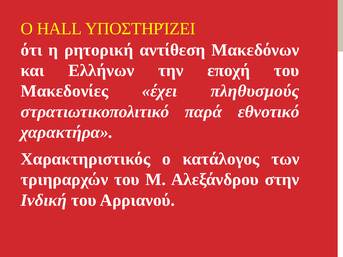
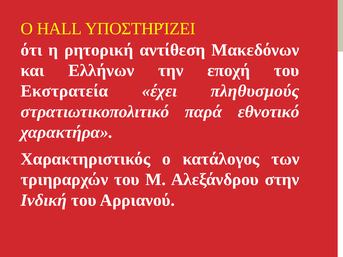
Μακεδονίες: Μακεδονίες -> Εκστρατεία
